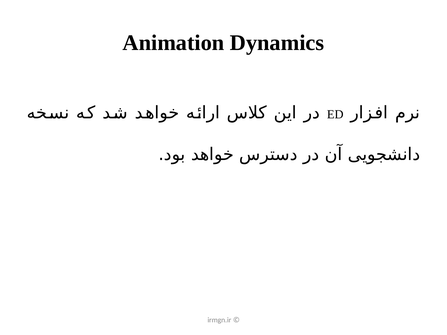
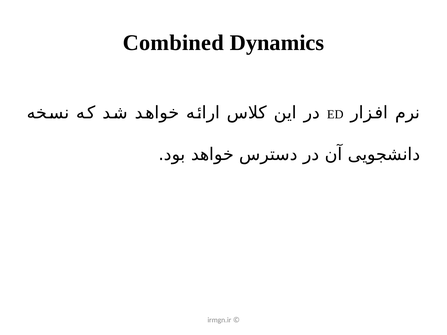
Animation: Animation -> Combined
